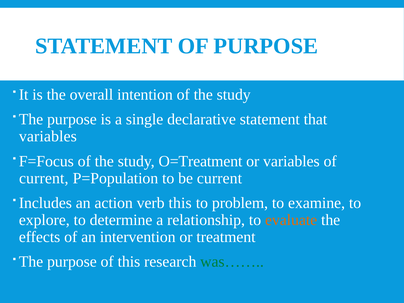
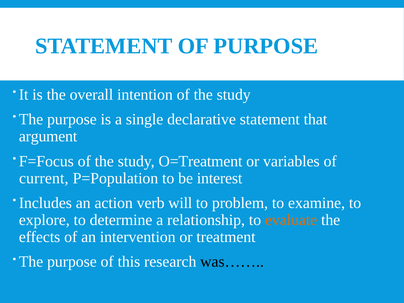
variables at (48, 136): variables -> argument
be current: current -> interest
verb this: this -> will
was…… colour: green -> black
